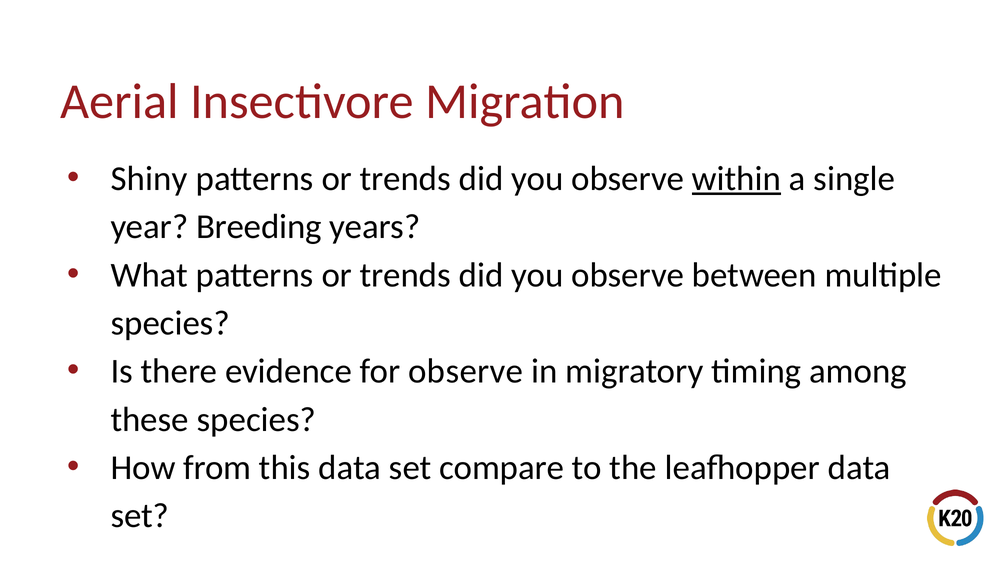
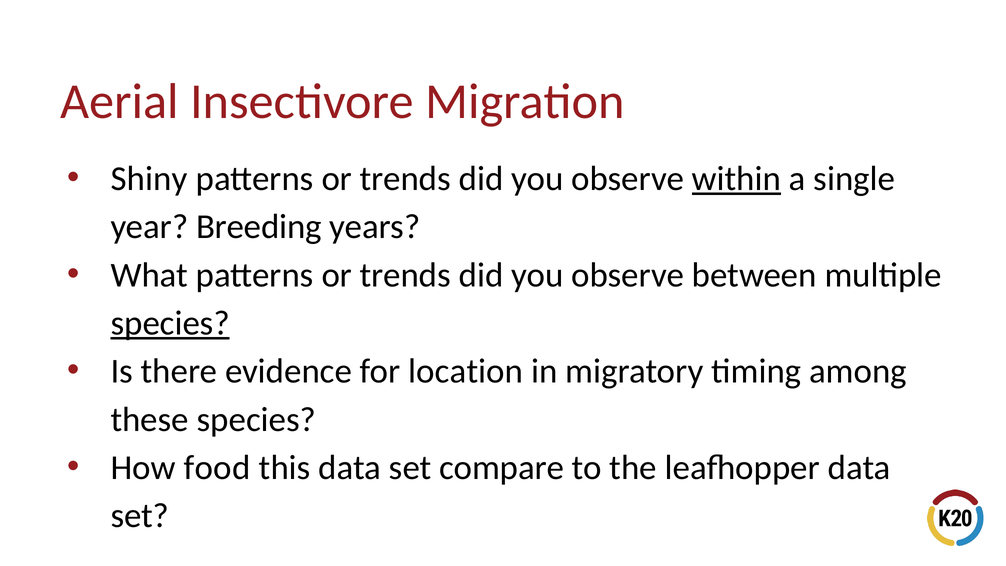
species at (170, 323) underline: none -> present
for observe: observe -> location
from: from -> food
